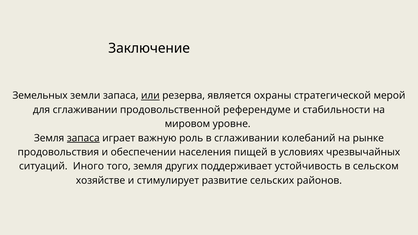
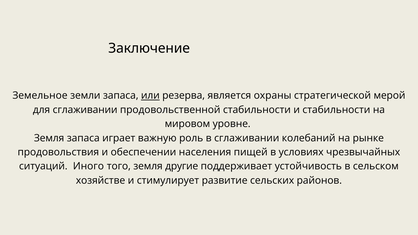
Земельных: Земельных -> Земельное
продовольственной референдуме: референдуме -> стабильности
запаса at (83, 138) underline: present -> none
других: других -> другие
